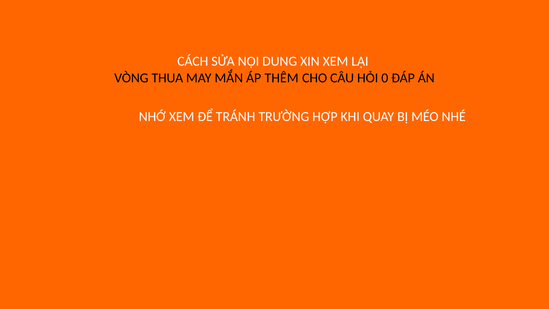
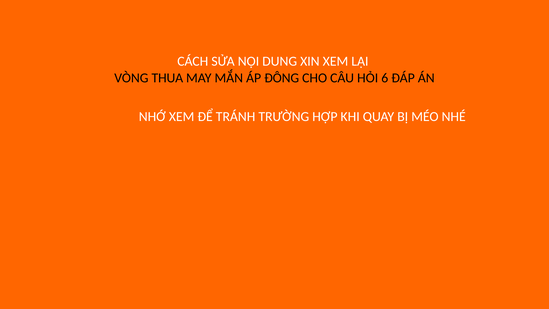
THÊM: THÊM -> ĐÔNG
0: 0 -> 6
